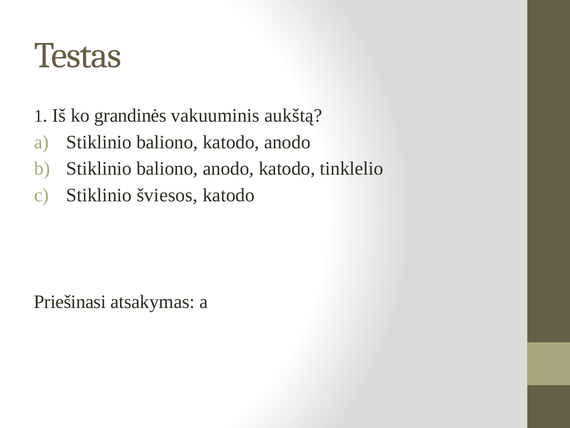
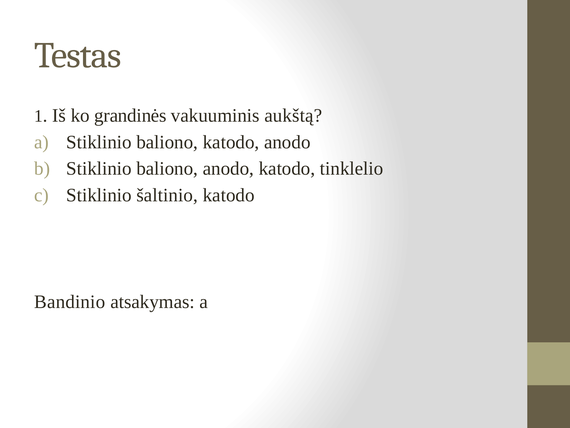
šviesos: šviesos -> šaltinio
Priešinasi: Priešinasi -> Bandinio
